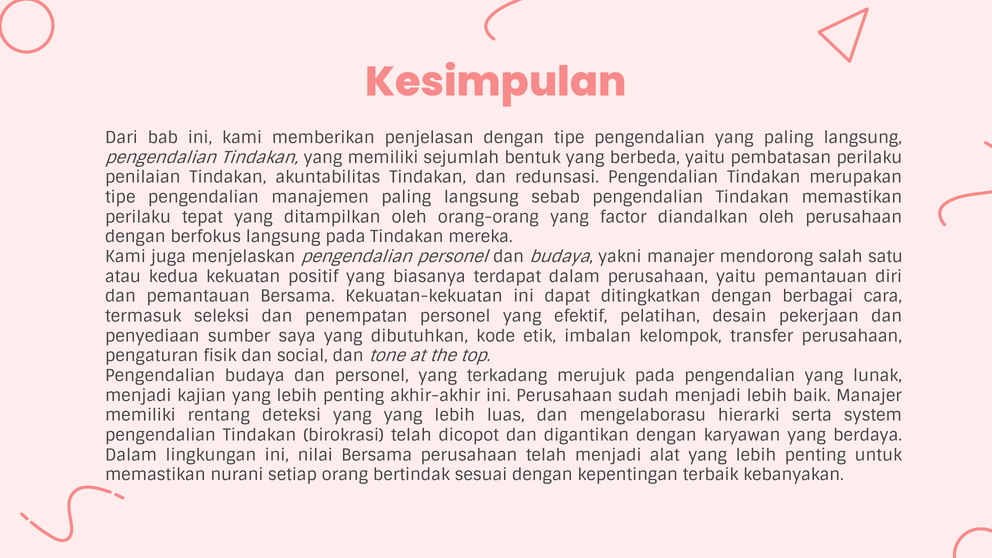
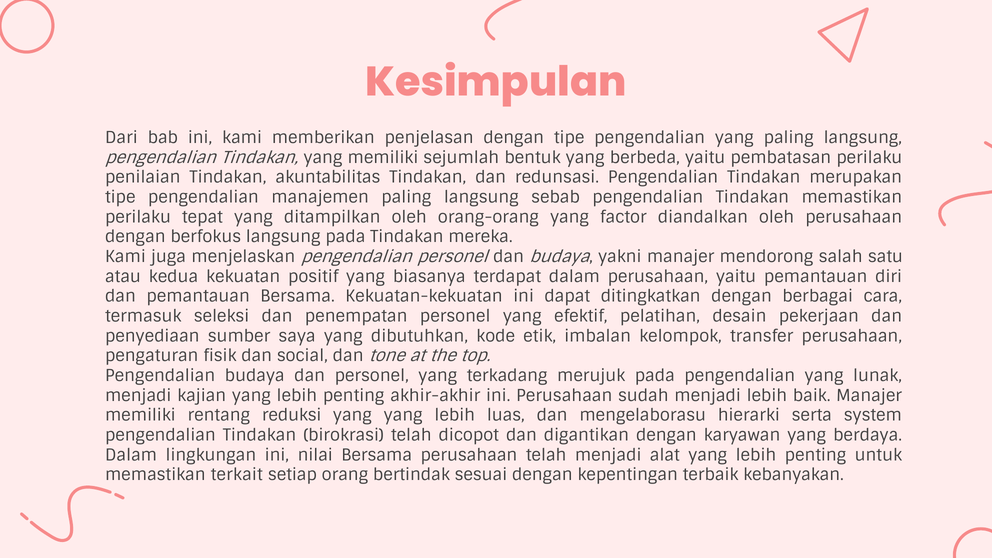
deteksi: deteksi -> reduksi
nurani: nurani -> terkait
